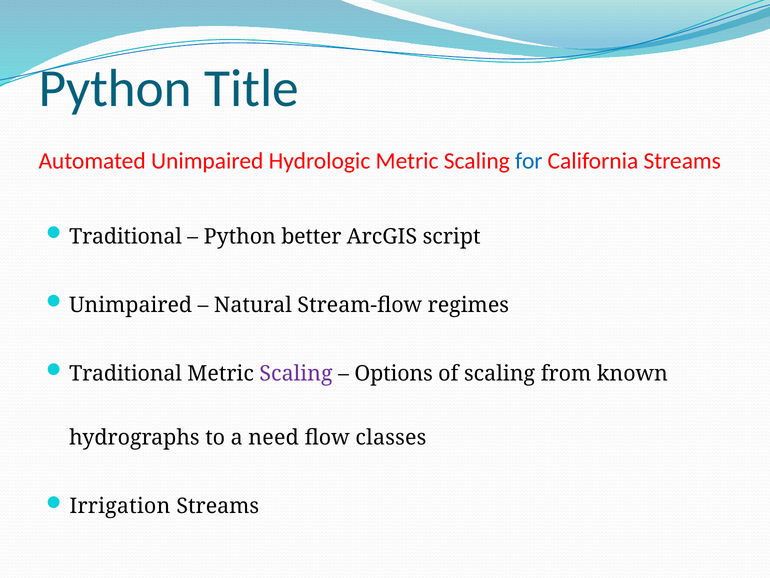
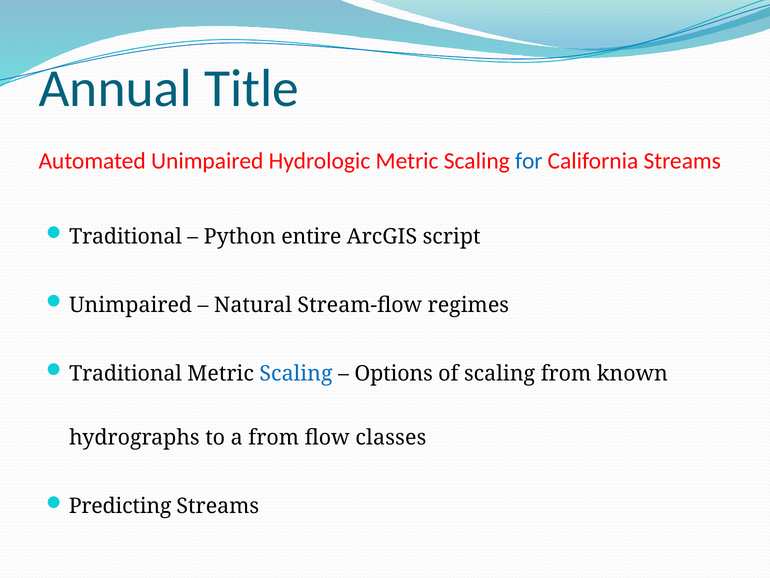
Python at (115, 88): Python -> Annual
better: better -> entire
Scaling at (296, 373) colour: purple -> blue
a need: need -> from
Irrigation: Irrigation -> Predicting
